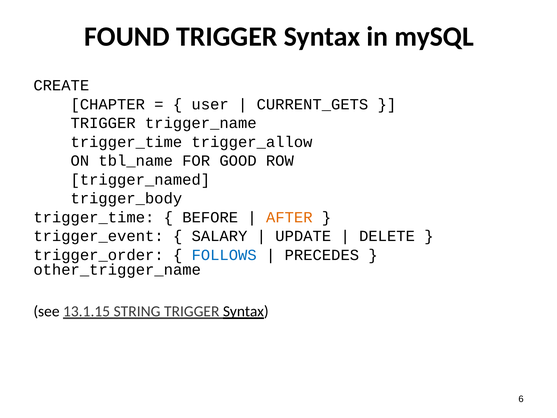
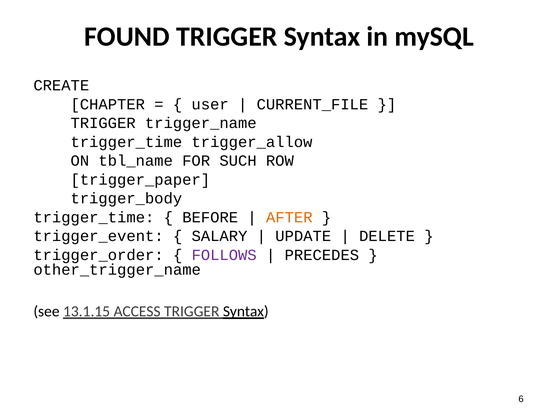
CURRENT_GETS: CURRENT_GETS -> CURRENT_FILE
GOOD: GOOD -> SUCH
trigger_named: trigger_named -> trigger_paper
FOLLOWS colour: blue -> purple
STRING: STRING -> ACCESS
